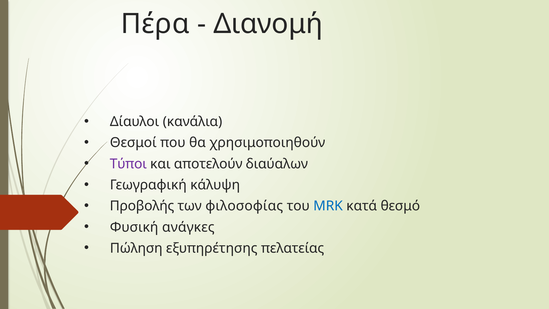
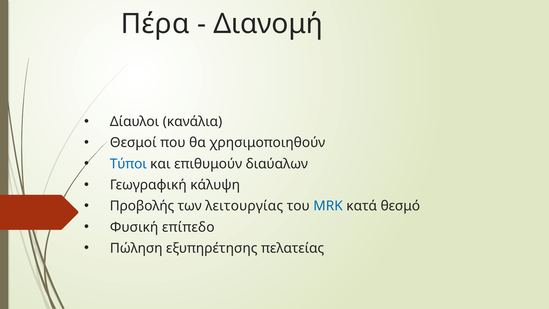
Τύποι colour: purple -> blue
αποτελούν: αποτελούν -> επιθυμούν
φιλοσοφίας: φιλοσοφίας -> λειτουργίας
ανάγκες: ανάγκες -> επίπεδο
